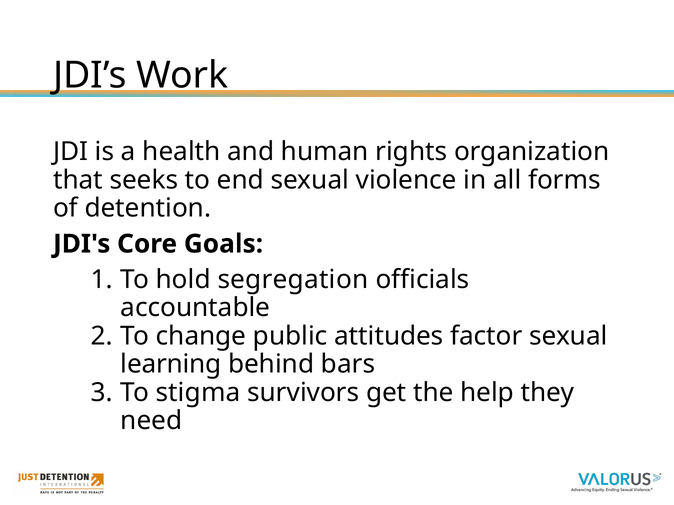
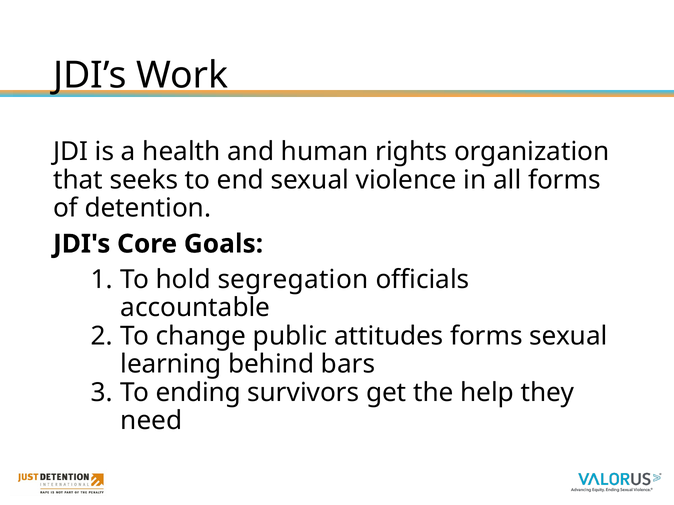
attitudes factor: factor -> forms
stigma: stigma -> ending
